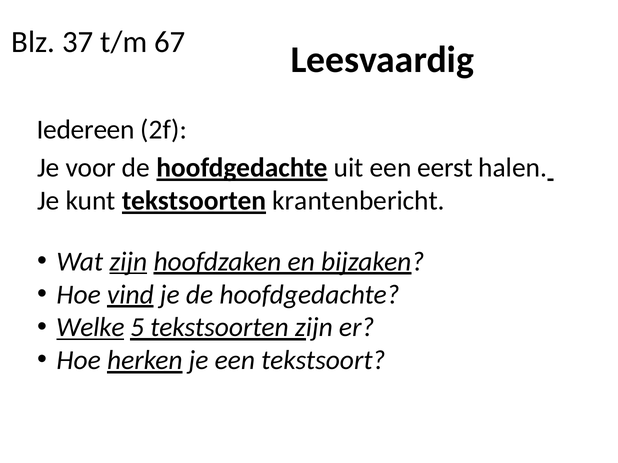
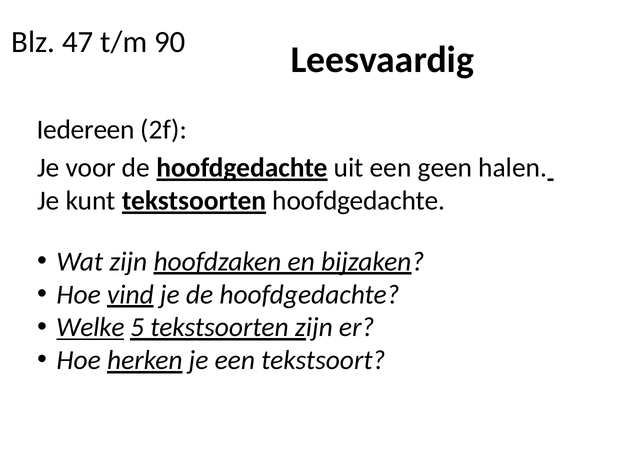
37: 37 -> 47
67: 67 -> 90
eerst: eerst -> geen
krantenbericht at (359, 201): krantenbericht -> hoofdgedachte
zijn at (128, 262) underline: present -> none
